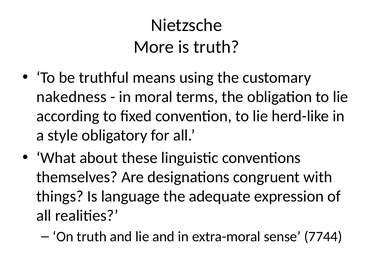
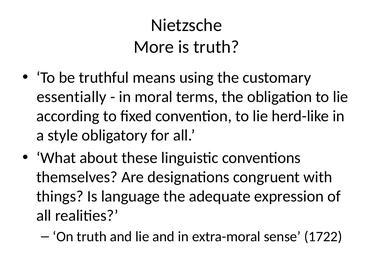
nakedness: nakedness -> essentially
7744: 7744 -> 1722
